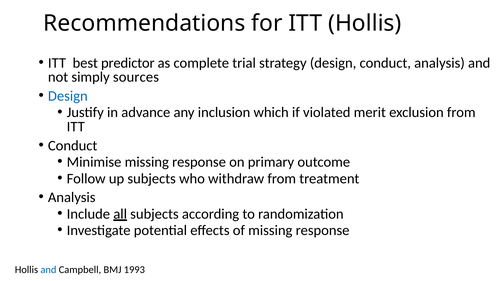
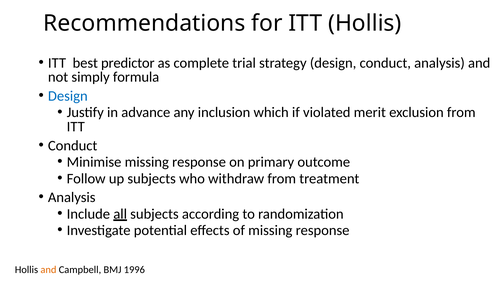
sources: sources -> formula
and at (48, 270) colour: blue -> orange
1993: 1993 -> 1996
